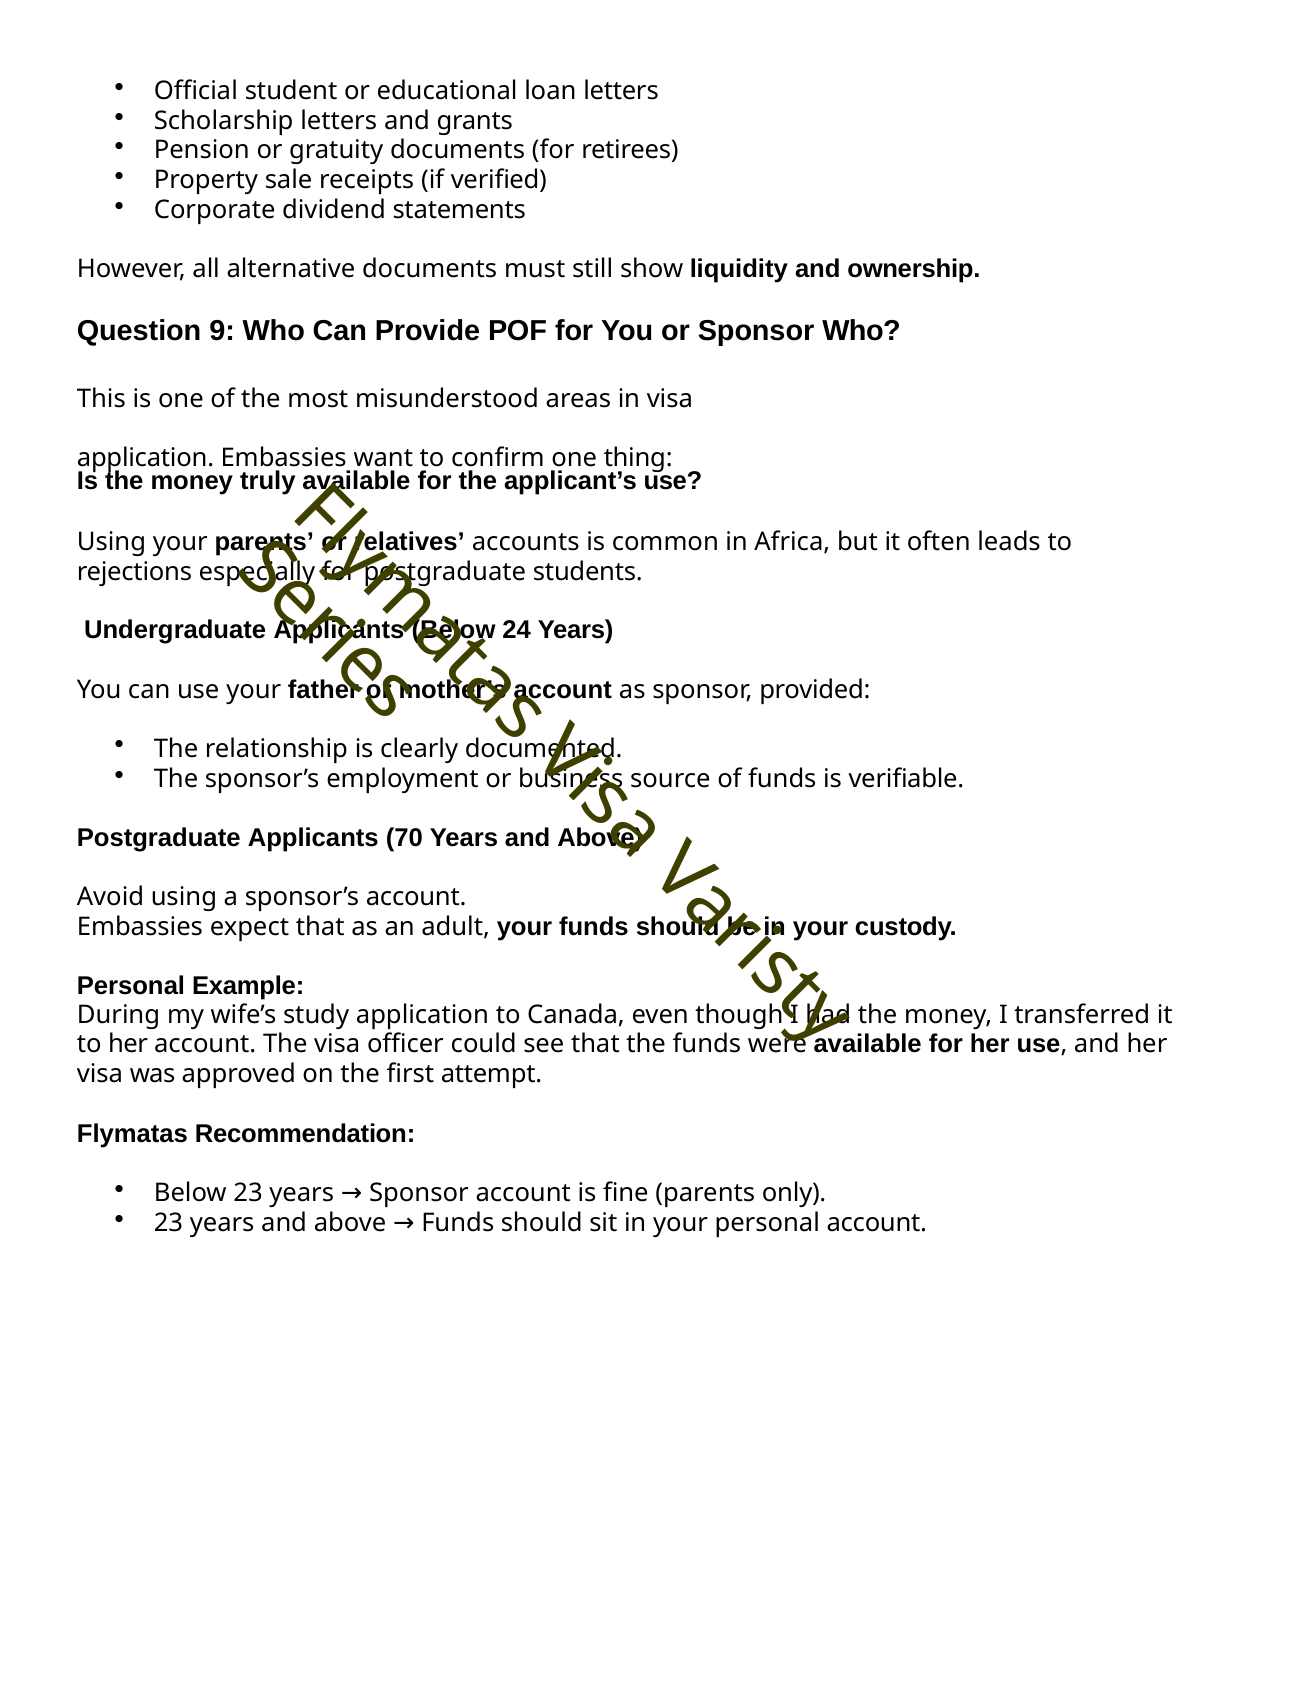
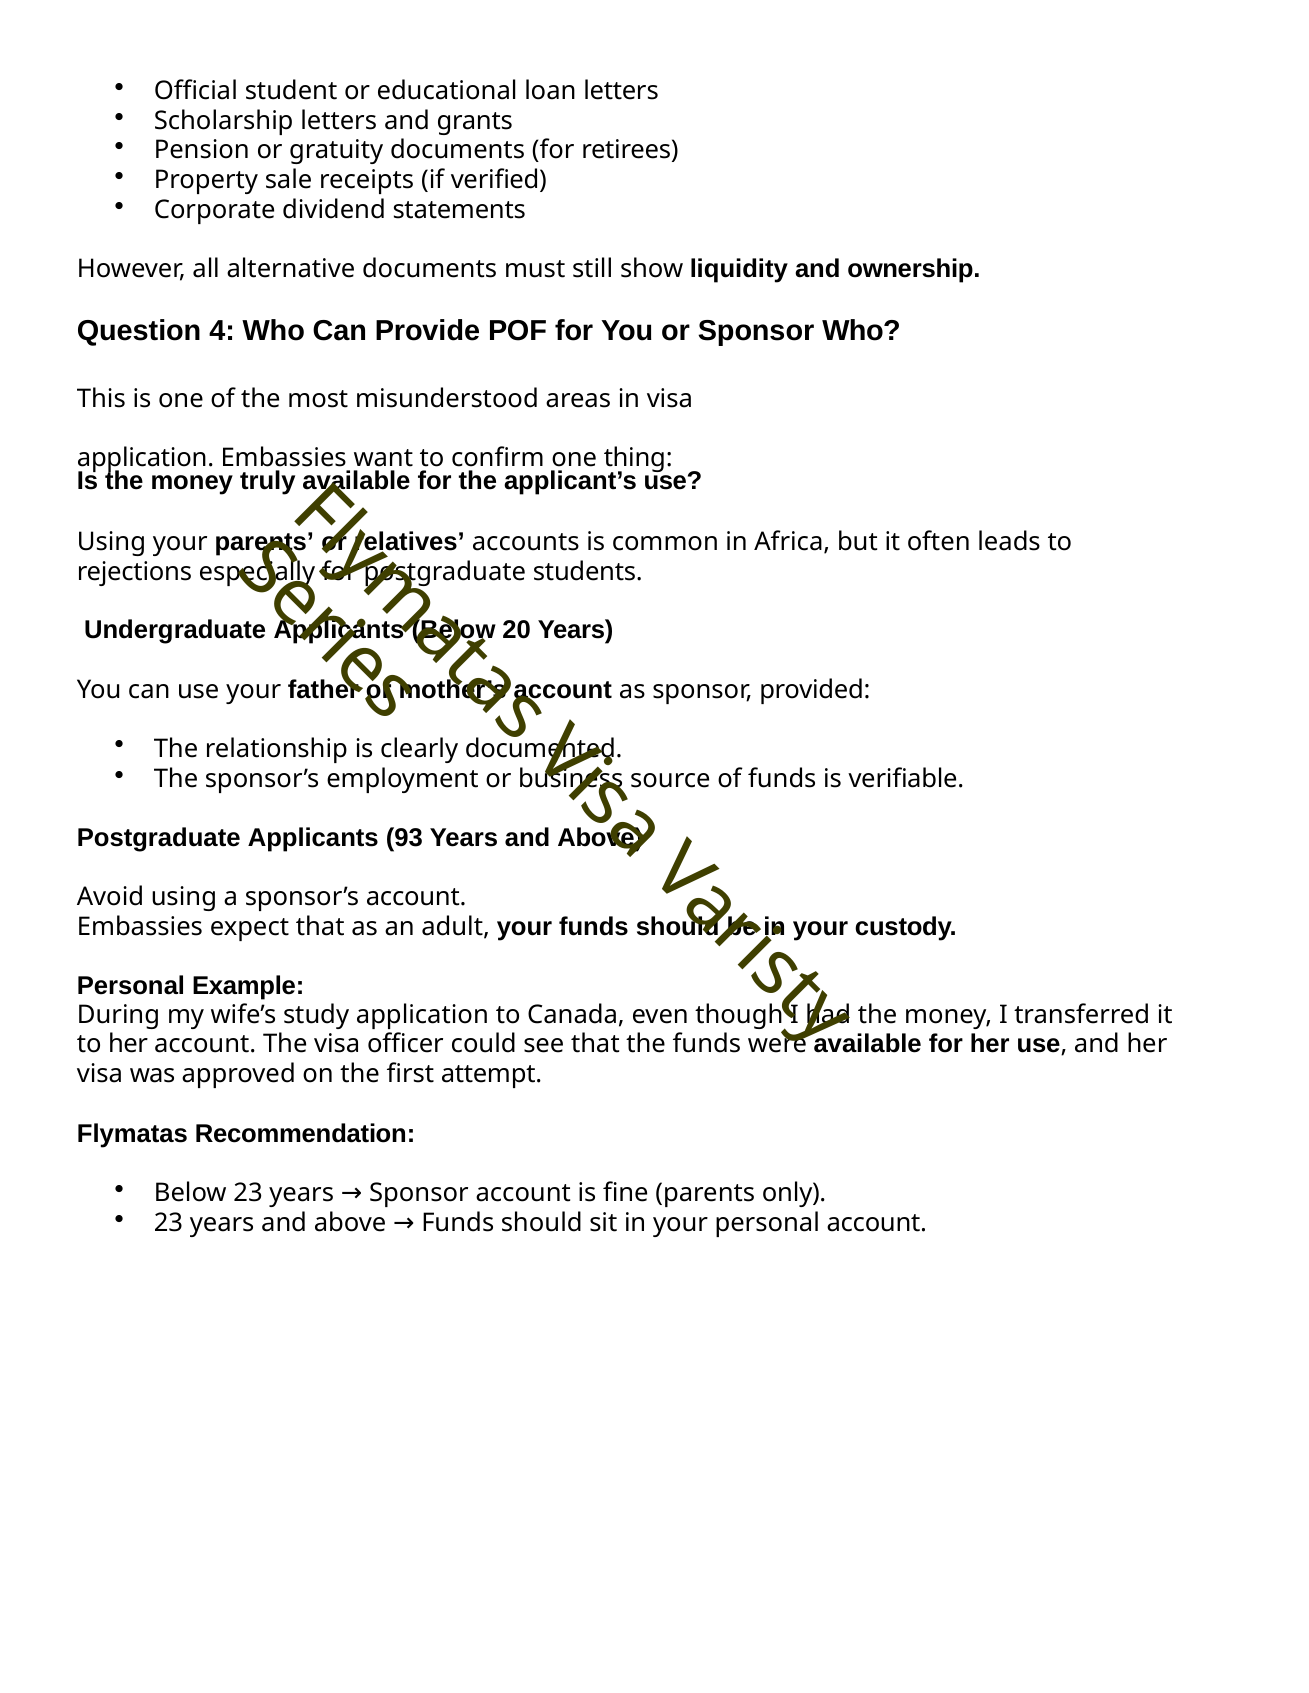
9: 9 -> 4
24: 24 -> 20
70: 70 -> 93
